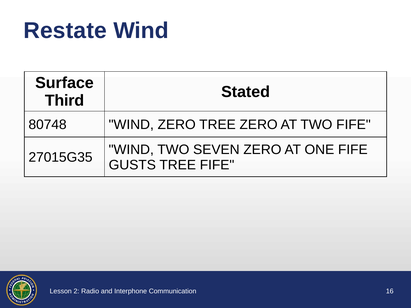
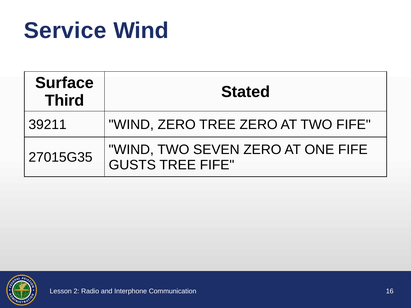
Restate: Restate -> Service
80748: 80748 -> 39211
